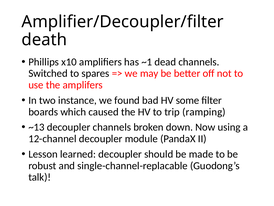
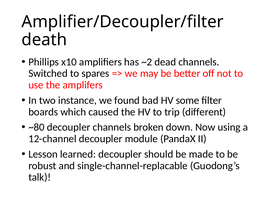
~1: ~1 -> ~2
ramping: ramping -> different
~13: ~13 -> ~80
